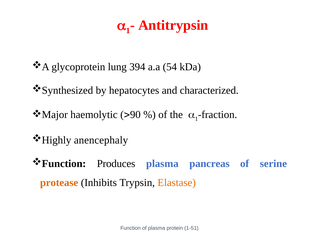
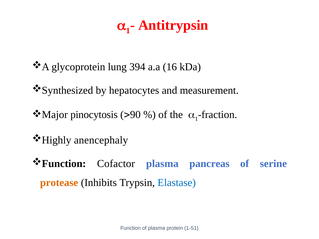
54: 54 -> 16
characterized: characterized -> measurement
haemolytic: haemolytic -> pinocytosis
Produces: Produces -> Cofactor
Elastase colour: orange -> blue
